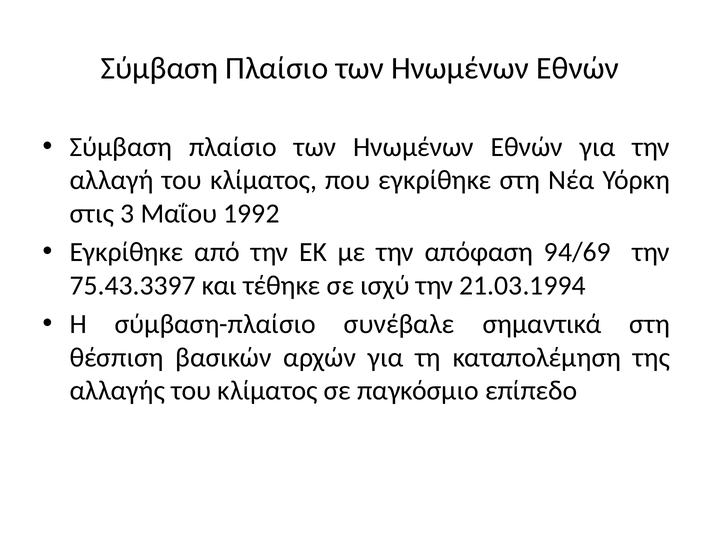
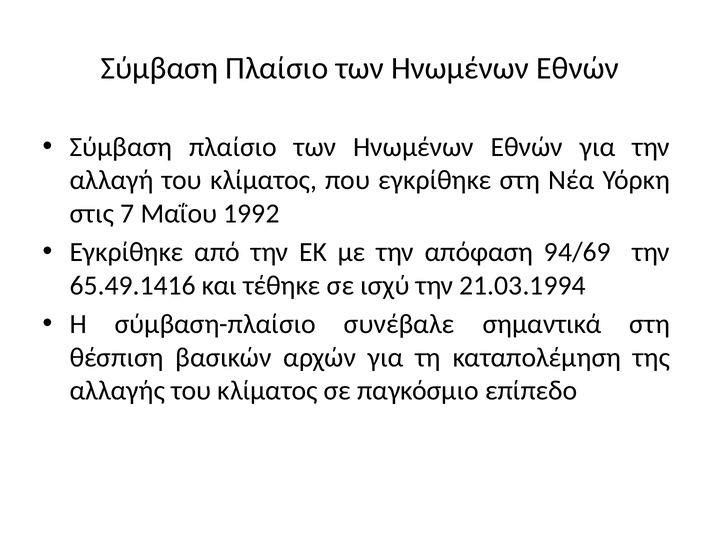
3: 3 -> 7
75.43.3397: 75.43.3397 -> 65.49.1416
